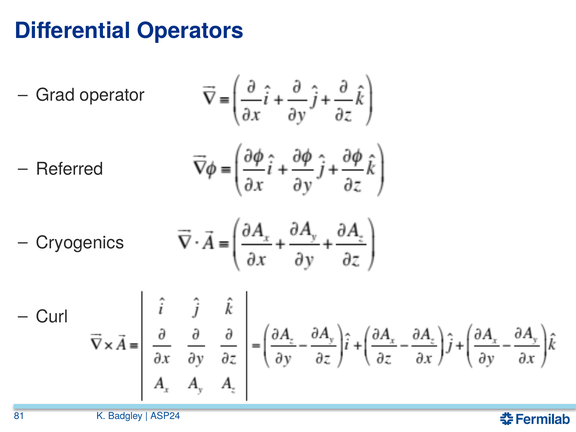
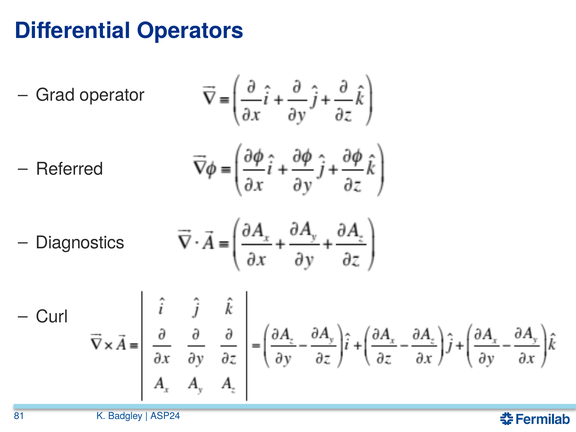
Cryogenics: Cryogenics -> Diagnostics
